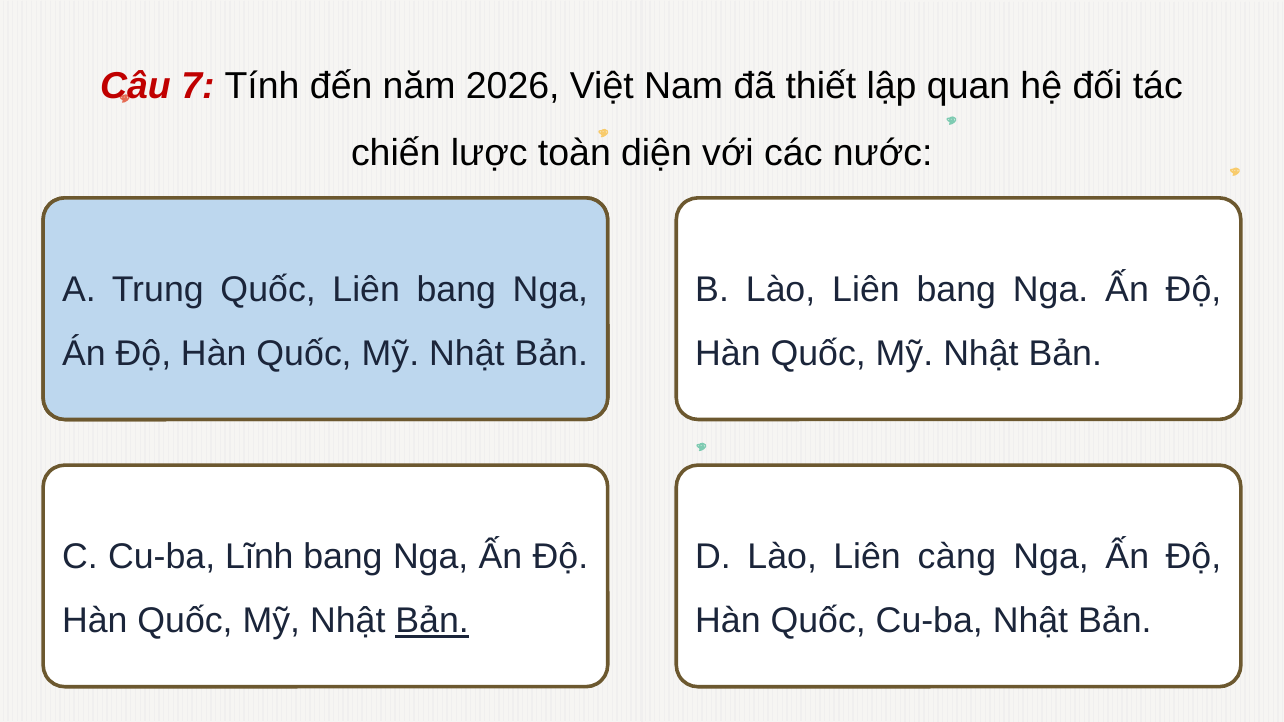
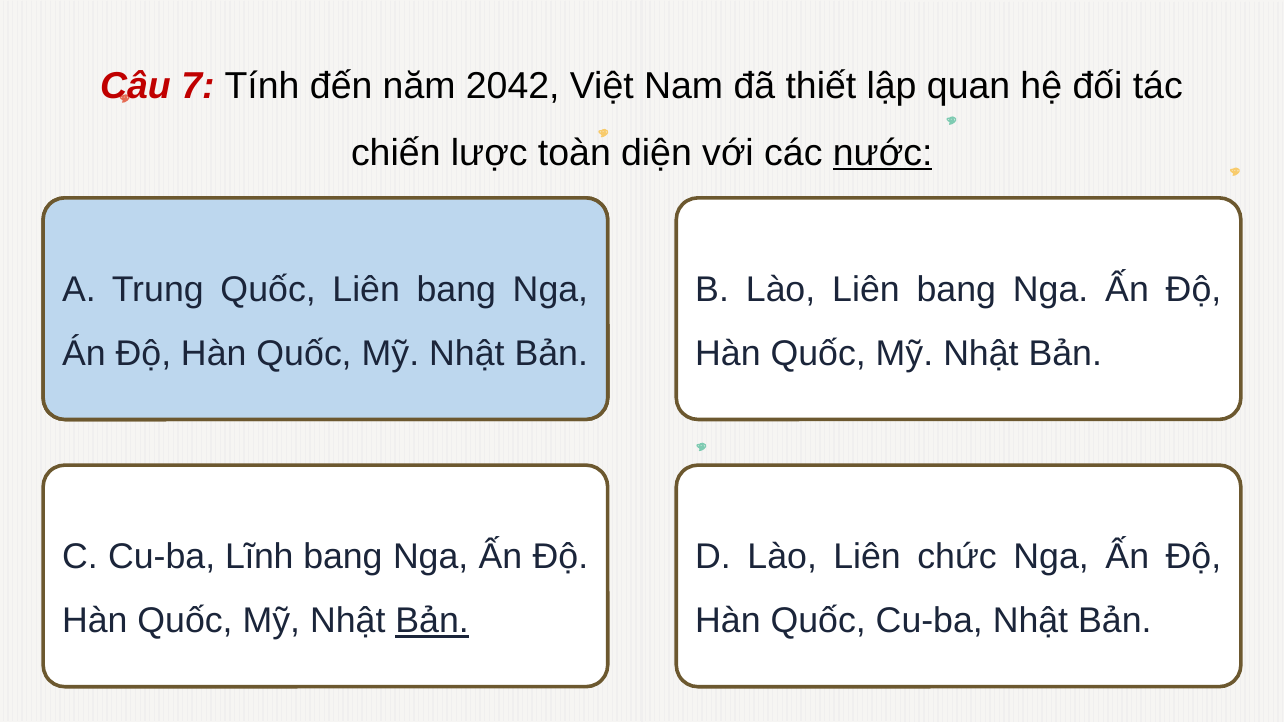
2026: 2026 -> 2042
nước underline: none -> present
càng: càng -> chức
